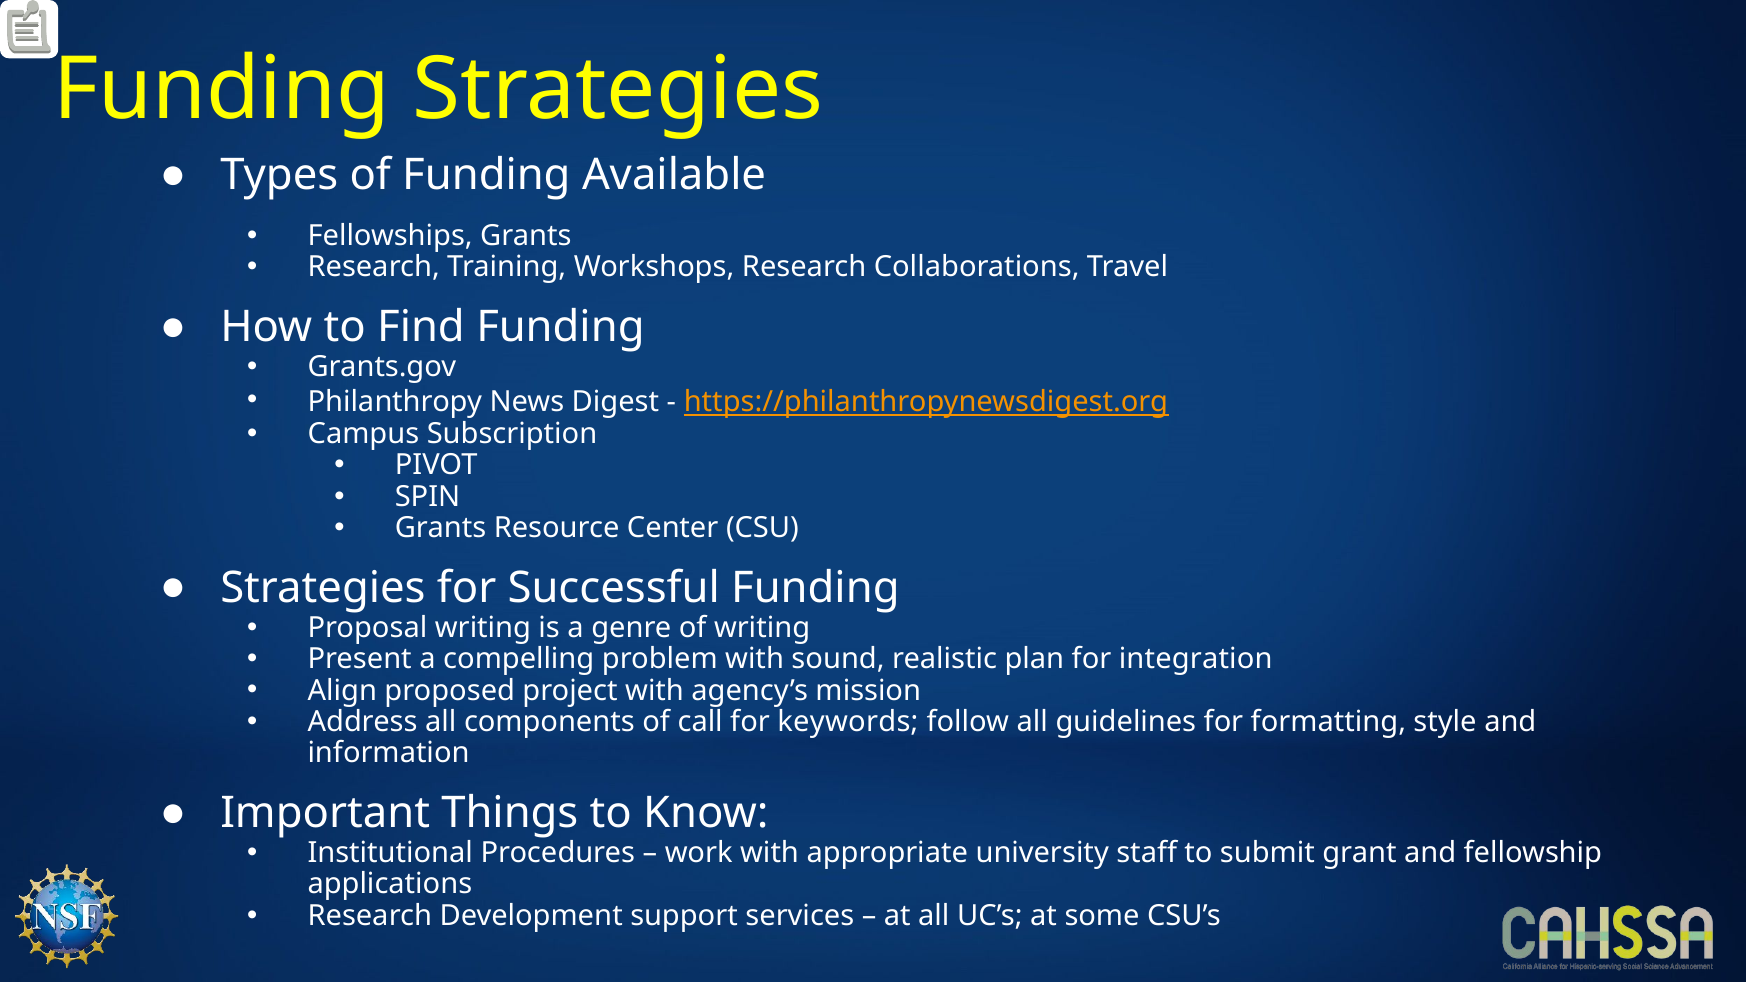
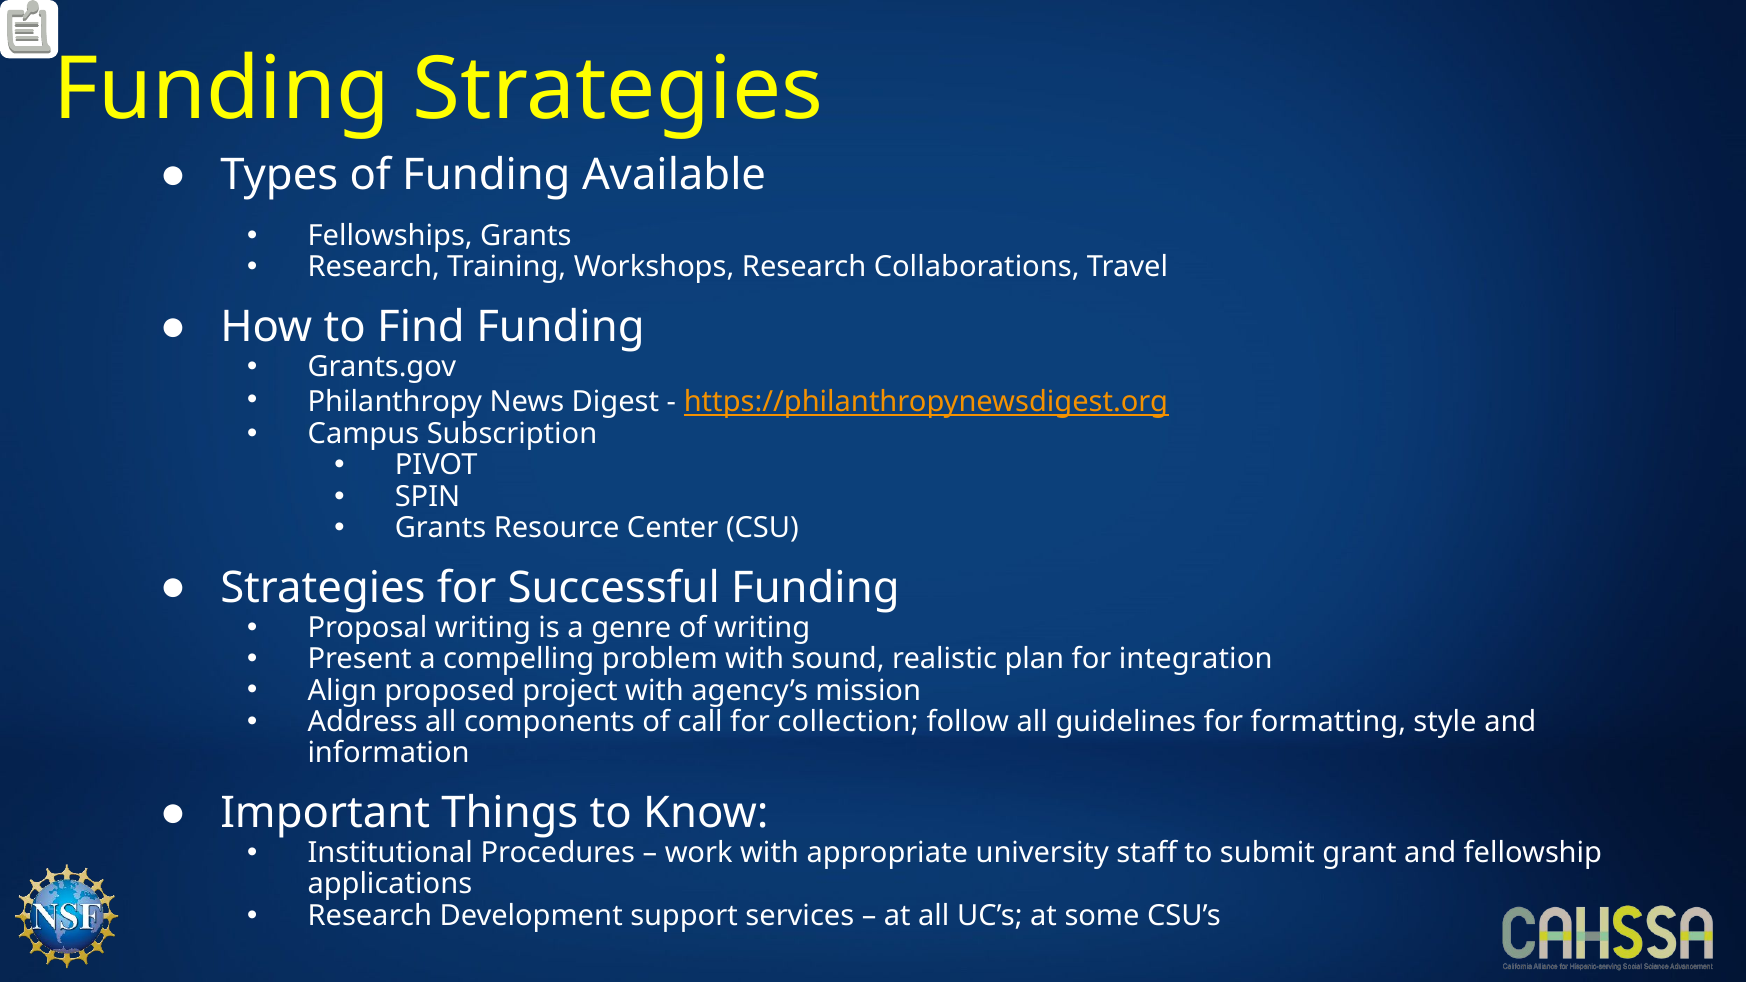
keywords: keywords -> collection
